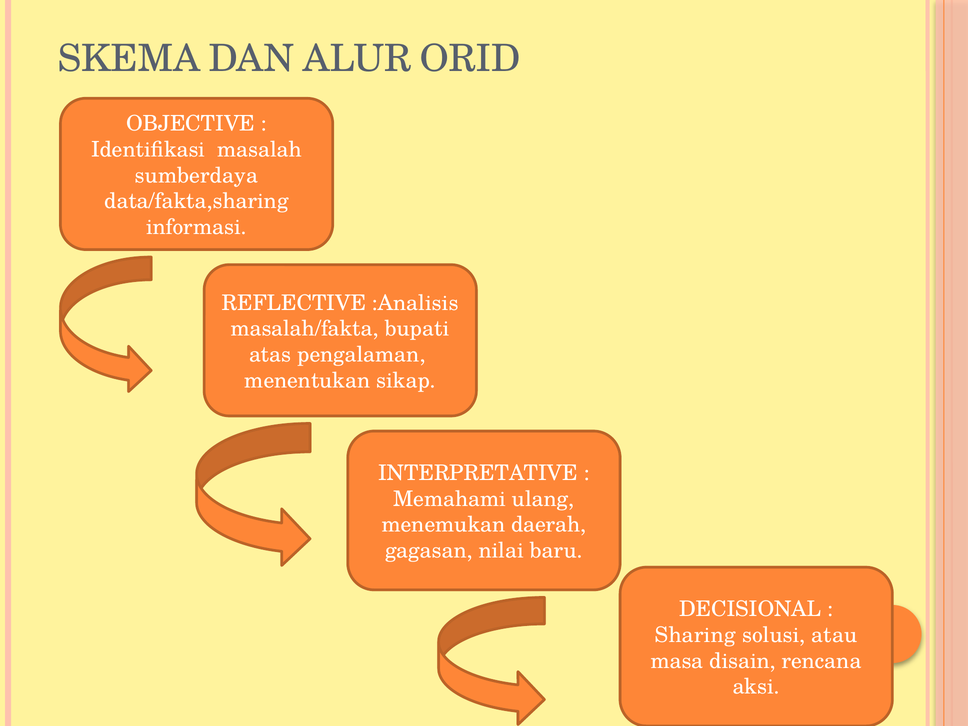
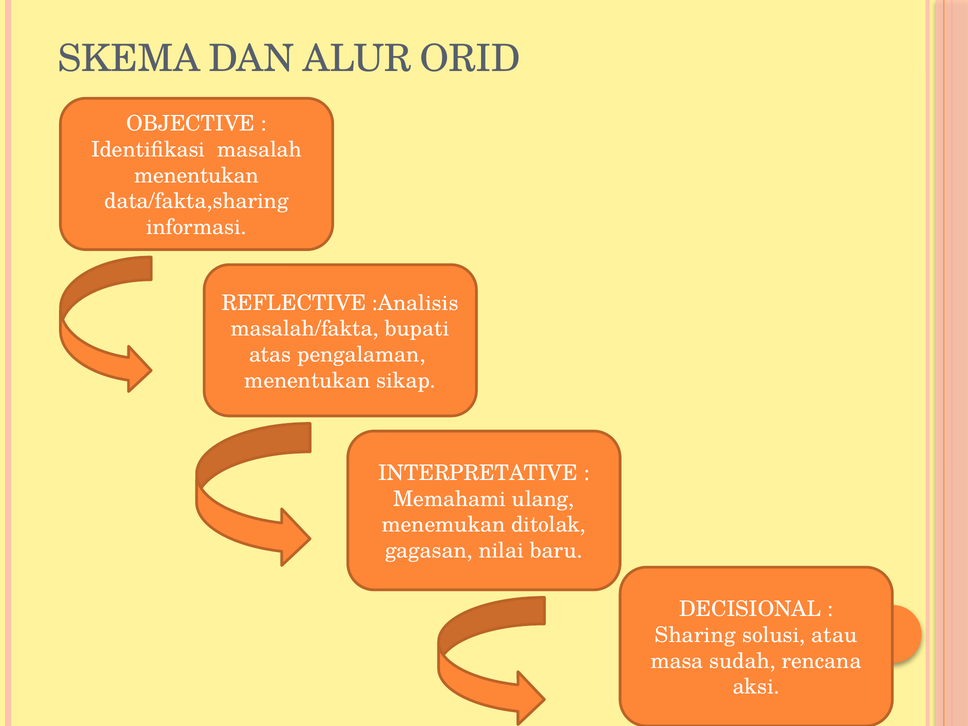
sumberdaya at (196, 175): sumberdaya -> menentukan
daerah: daerah -> ditolak
disain: disain -> sudah
